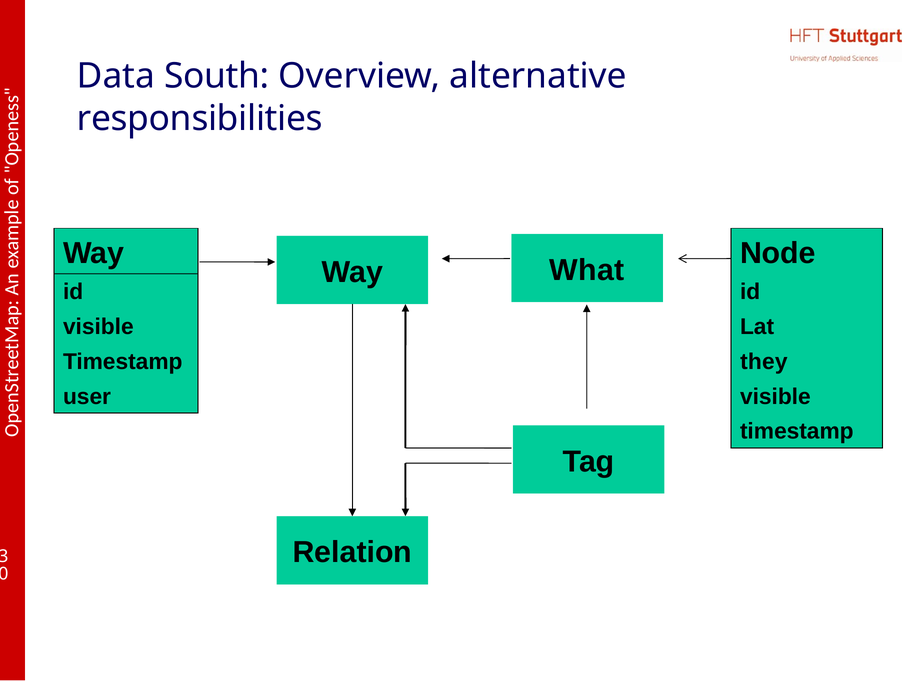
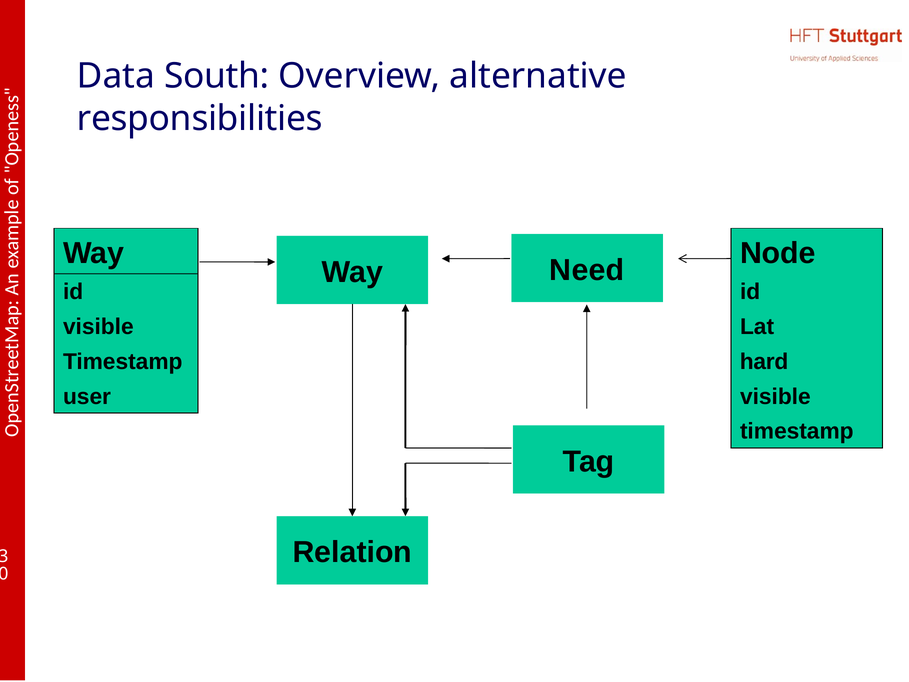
What: What -> Need
they: they -> hard
